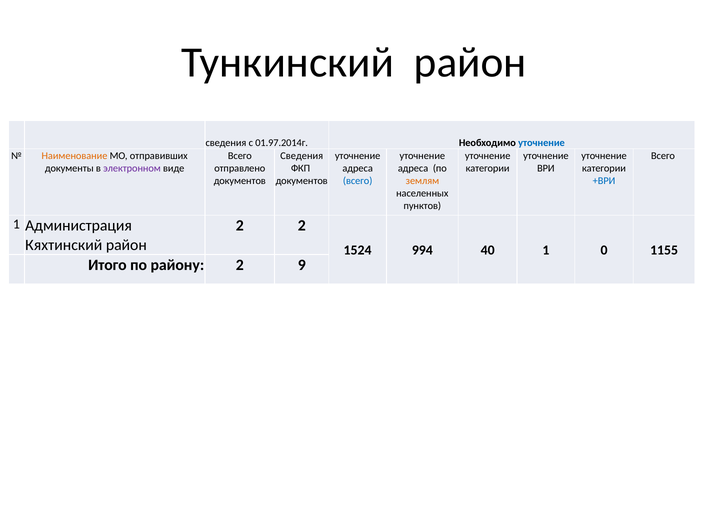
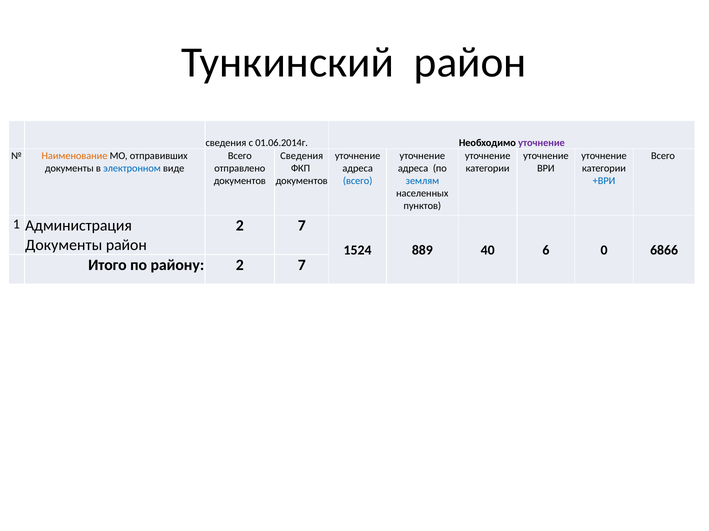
01.97.2014г: 01.97.2014г -> 01.06.2014г
уточнение at (542, 143) colour: blue -> purple
электронном colour: purple -> blue
землям colour: orange -> blue
2 at (302, 226): 2 -> 7
Кяхтинский at (64, 245): Кяхтинский -> Документы
994: 994 -> 889
40 1: 1 -> 6
1155: 1155 -> 6866
району 2 9: 9 -> 7
